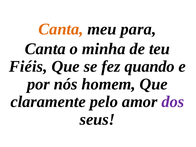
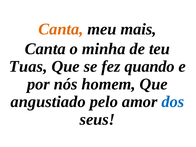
para: para -> mais
Fiéis: Fiéis -> Tuas
claramente: claramente -> angustiado
dos colour: purple -> blue
